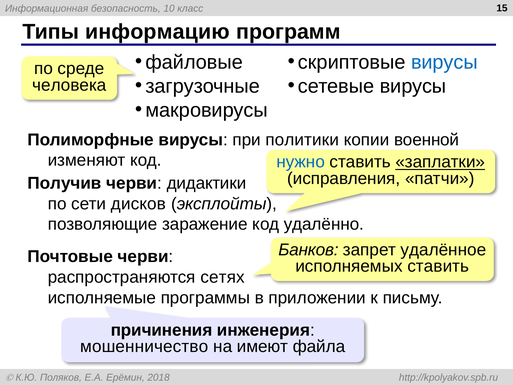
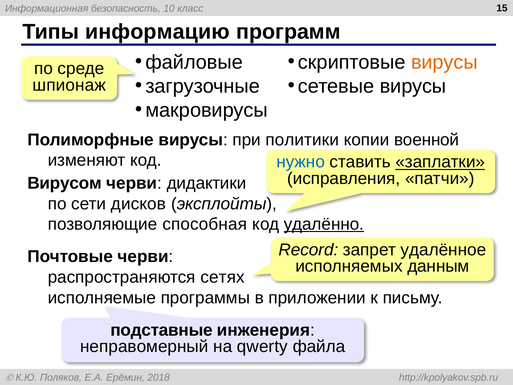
вирусы at (444, 62) colour: blue -> orange
человека: человека -> шпионаж
Получив: Получив -> Вирусом
заражение: заражение -> способная
удалённо underline: none -> present
Банков: Банков -> Record
исполняемых ставить: ставить -> данным
причинения: причинения -> подставные
мошенничество: мошенничество -> неправомерный
имеют: имеют -> qwerty
